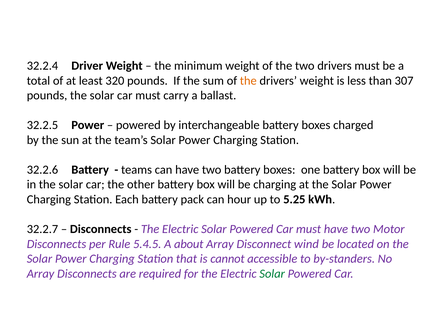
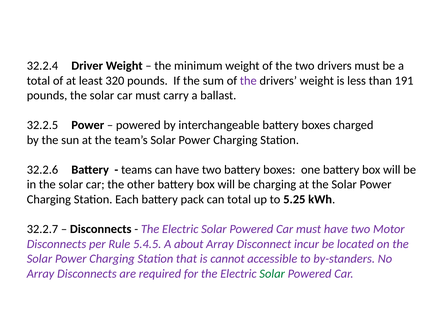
the at (248, 81) colour: orange -> purple
307: 307 -> 191
can hour: hour -> total
wind: wind -> incur
